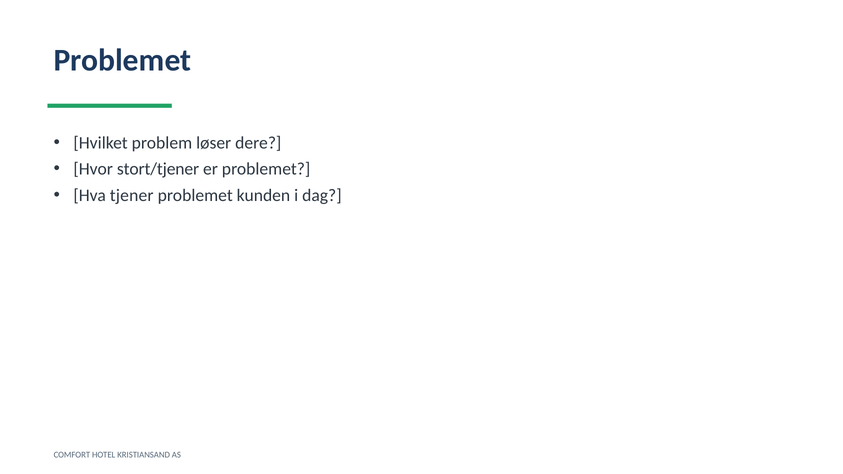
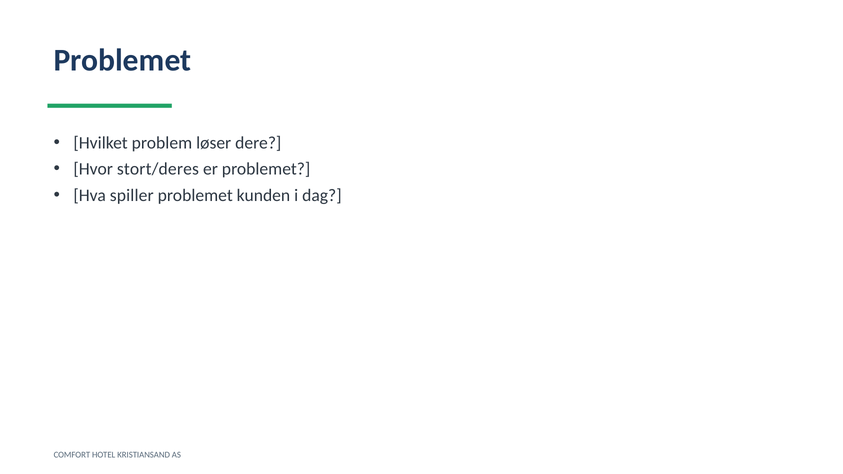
stort/tjener: stort/tjener -> stort/deres
tjener: tjener -> spiller
